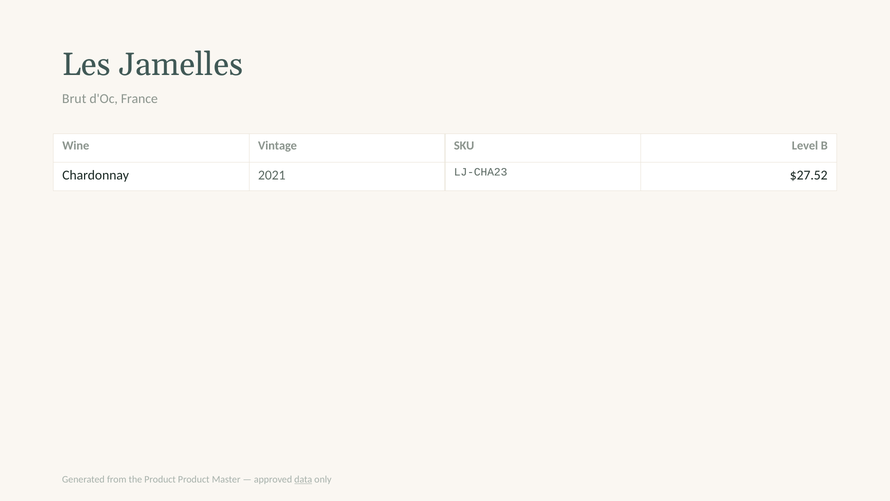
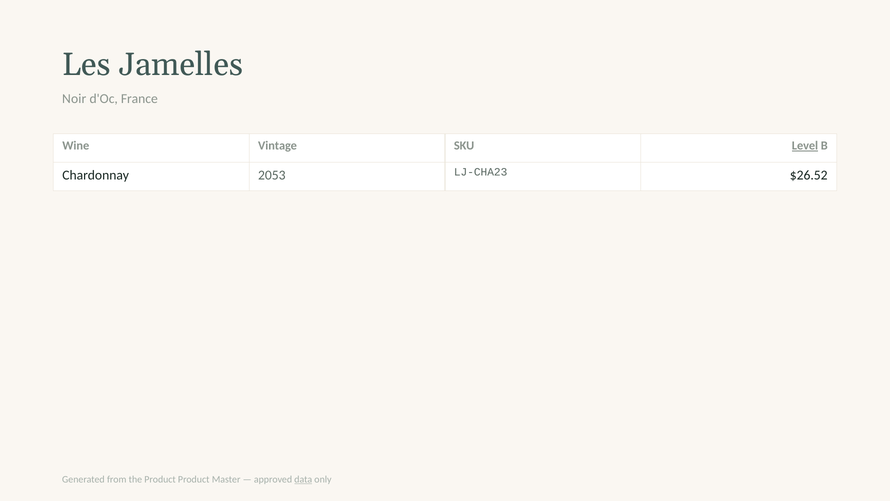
Brut: Brut -> Noir
Level underline: none -> present
2021: 2021 -> 2053
$27.52: $27.52 -> $26.52
